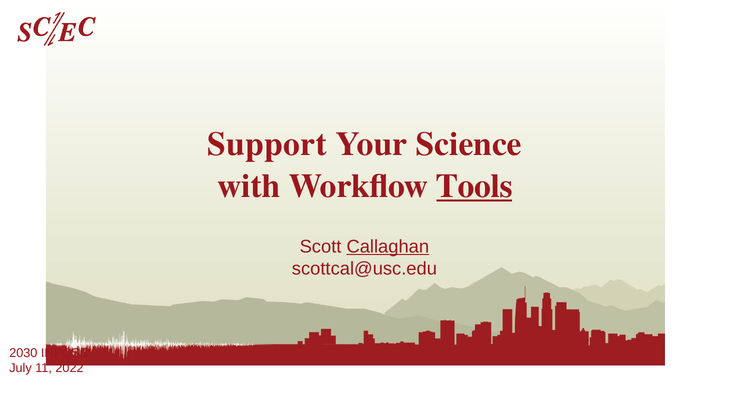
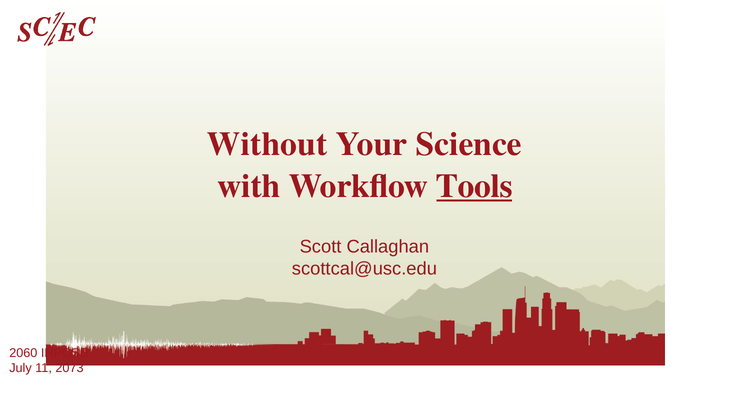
Support: Support -> Without
Callaghan underline: present -> none
2030: 2030 -> 2060
2022: 2022 -> 2073
